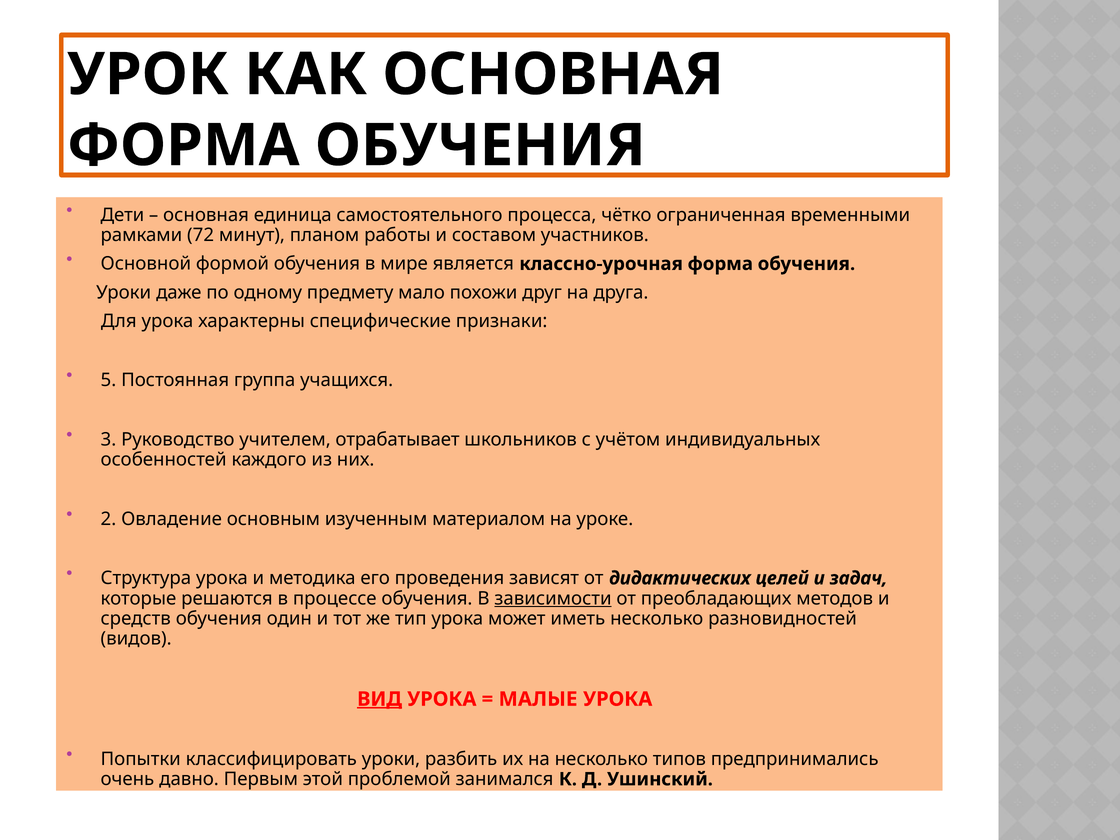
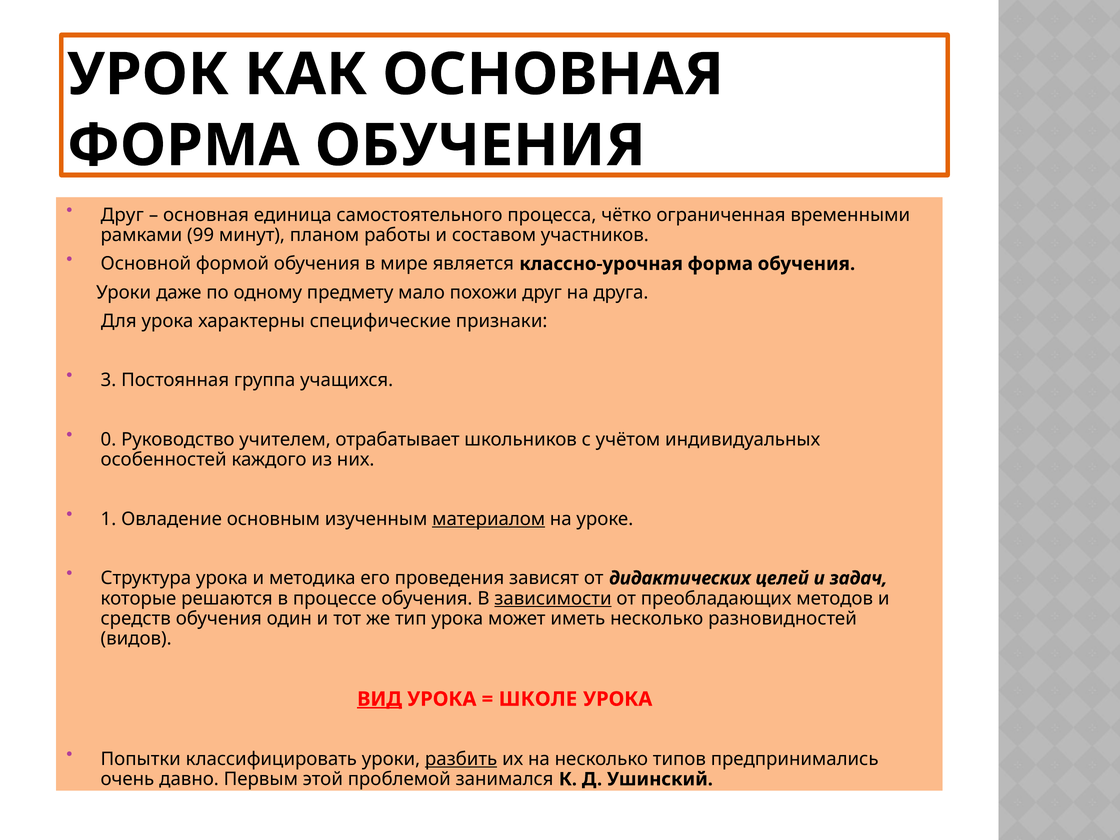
Дети at (122, 215): Дети -> Друг
72: 72 -> 99
5: 5 -> 3
3: 3 -> 0
2: 2 -> 1
материалом underline: none -> present
МАЛЫЕ: МАЛЫЕ -> ШКОЛЕ
разбить underline: none -> present
